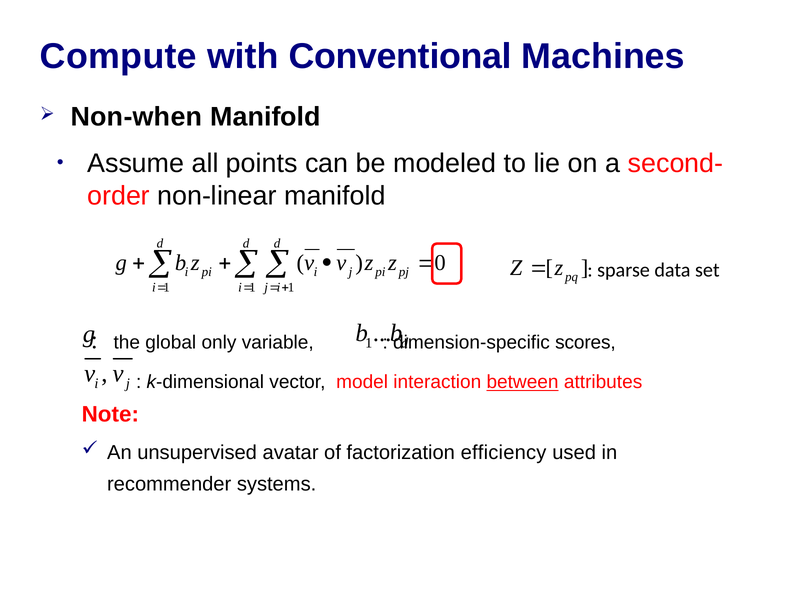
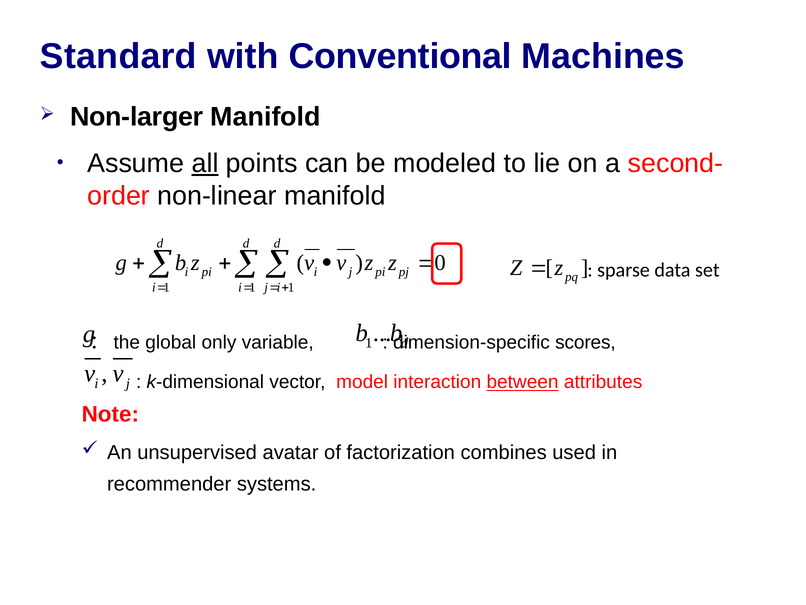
Compute: Compute -> Standard
Non-when: Non-when -> Non-larger
all underline: none -> present
efficiency: efficiency -> combines
